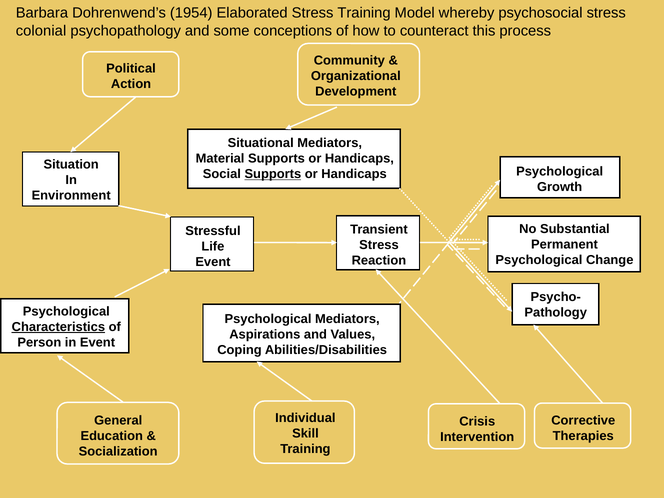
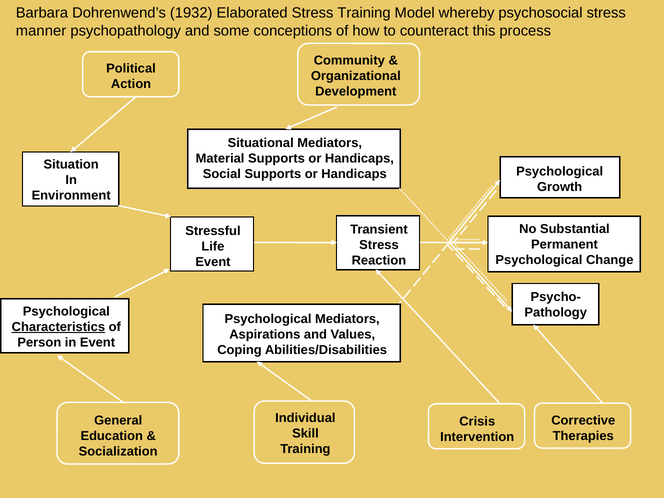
1954: 1954 -> 1932
colonial: colonial -> manner
Supports at (273, 174) underline: present -> none
